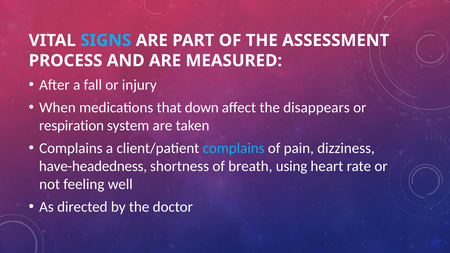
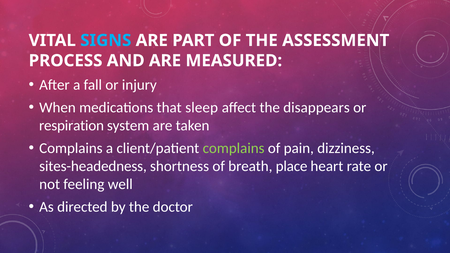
down: down -> sleep
complains at (234, 148) colour: light blue -> light green
have-headedness: have-headedness -> sites-headedness
using: using -> place
